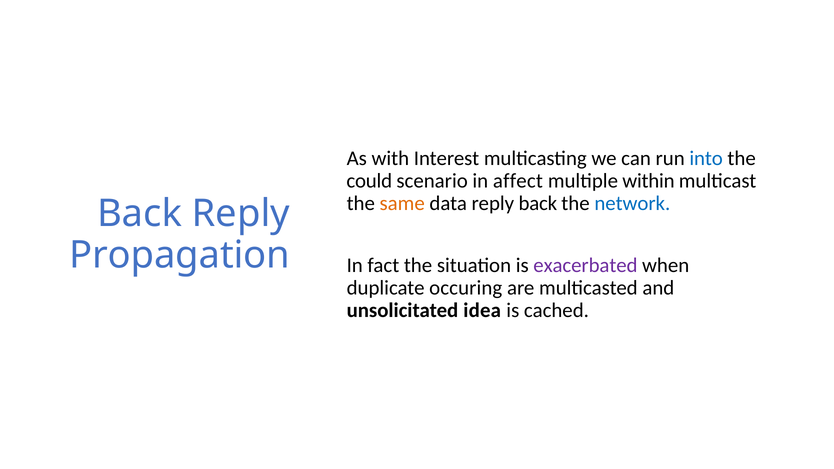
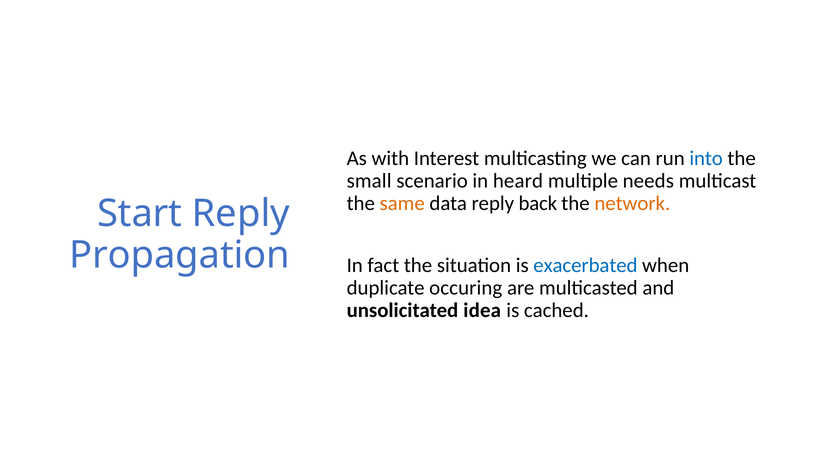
could: could -> small
affect: affect -> heard
within: within -> needs
network colour: blue -> orange
Back at (140, 214): Back -> Start
exacerbated colour: purple -> blue
